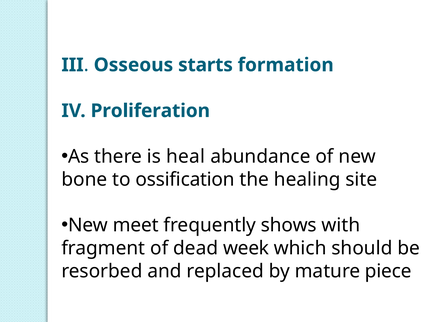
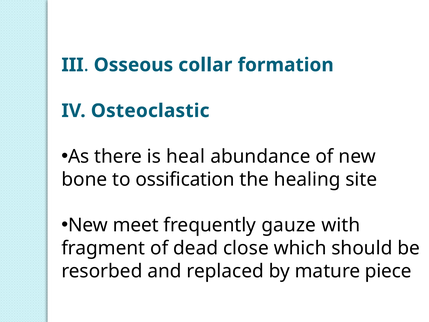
starts: starts -> collar
Proliferation: Proliferation -> Osteoclastic
shows: shows -> gauze
week: week -> close
